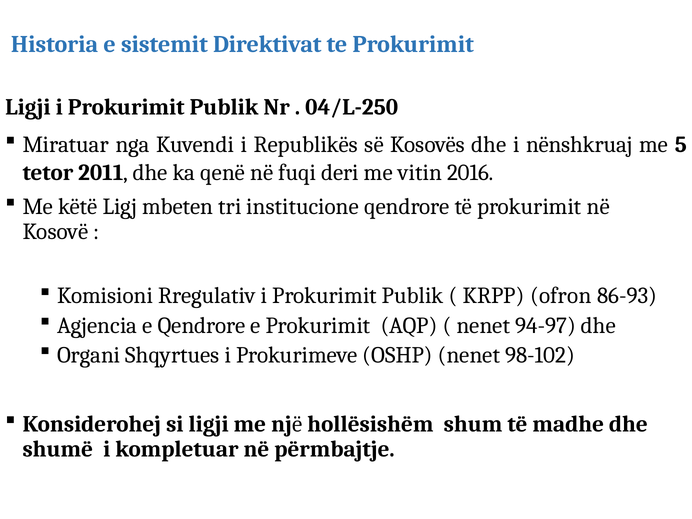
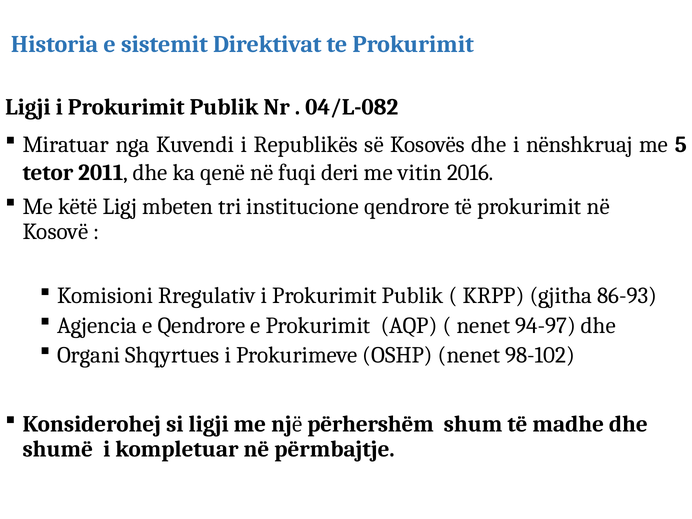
04/L-250: 04/L-250 -> 04/L-082
ofron: ofron -> gjitha
hollësishëm: hollësishëm -> përhershëm
